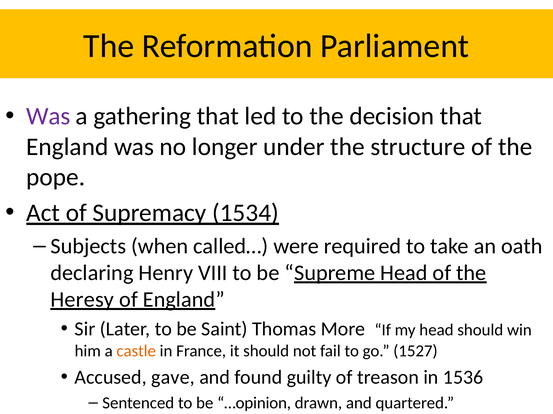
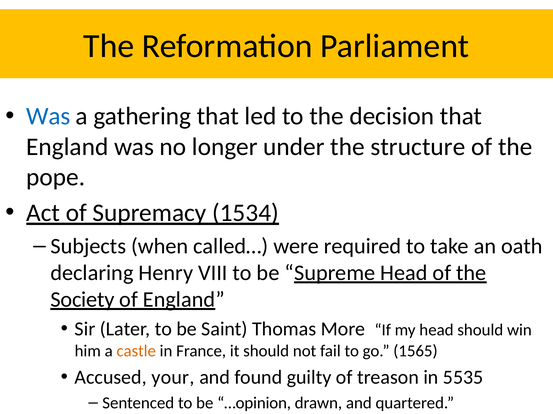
Was at (48, 117) colour: purple -> blue
Heresy: Heresy -> Society
1527: 1527 -> 1565
gave: gave -> your
1536: 1536 -> 5535
